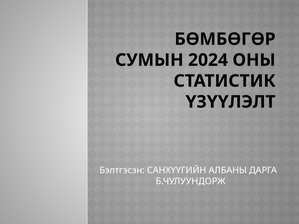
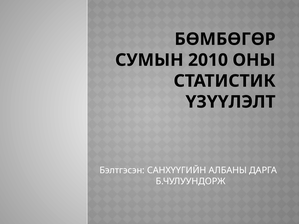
2024: 2024 -> 2010
